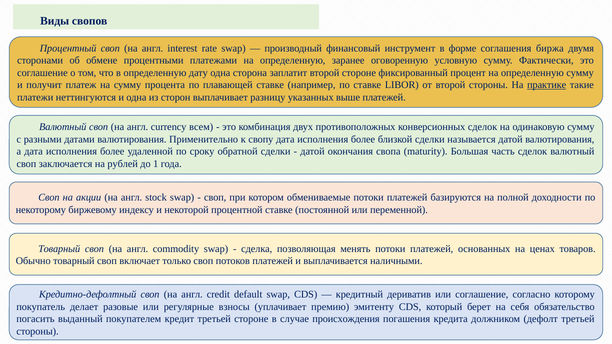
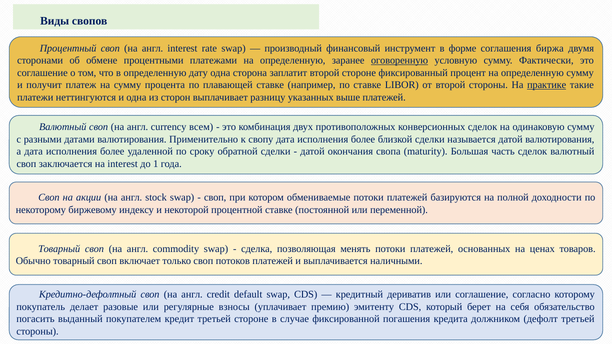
оговоренную underline: none -> present
на рублей: рублей -> interest
происхождения: происхождения -> фиксированной
